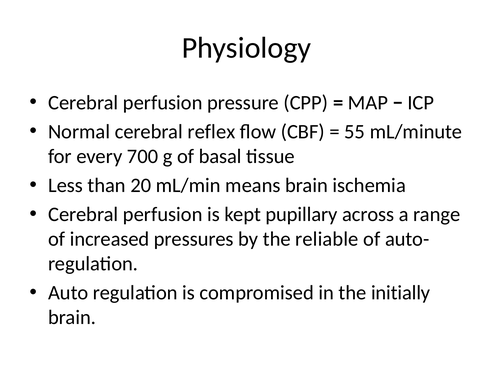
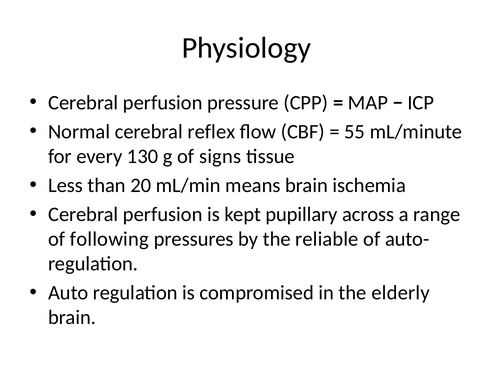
700: 700 -> 130
basal: basal -> signs
increased: increased -> following
initially: initially -> elderly
